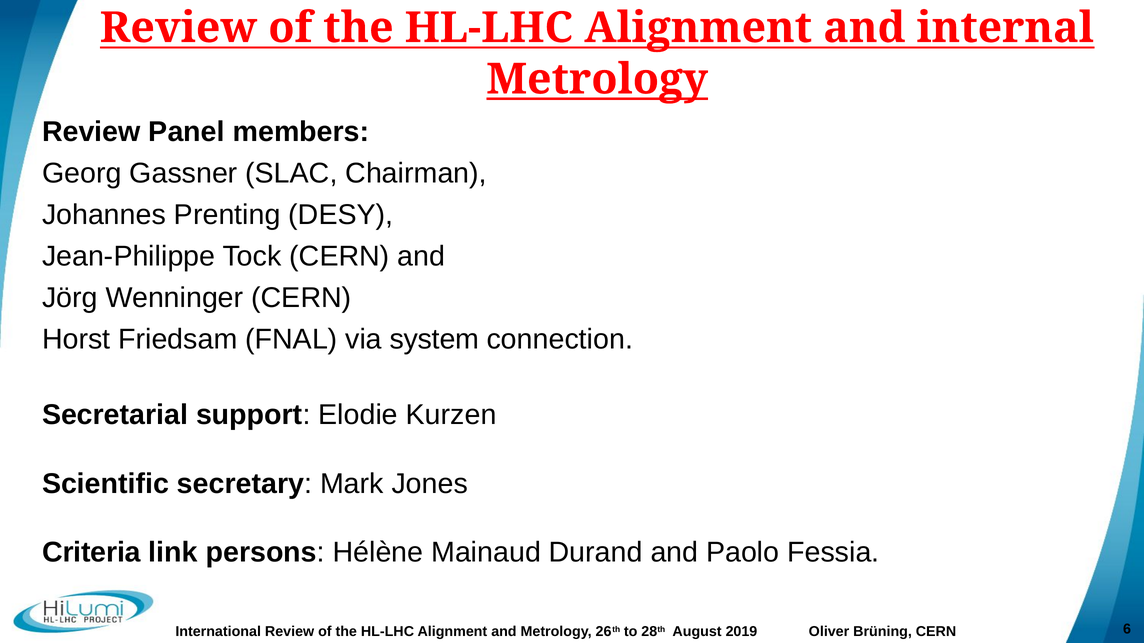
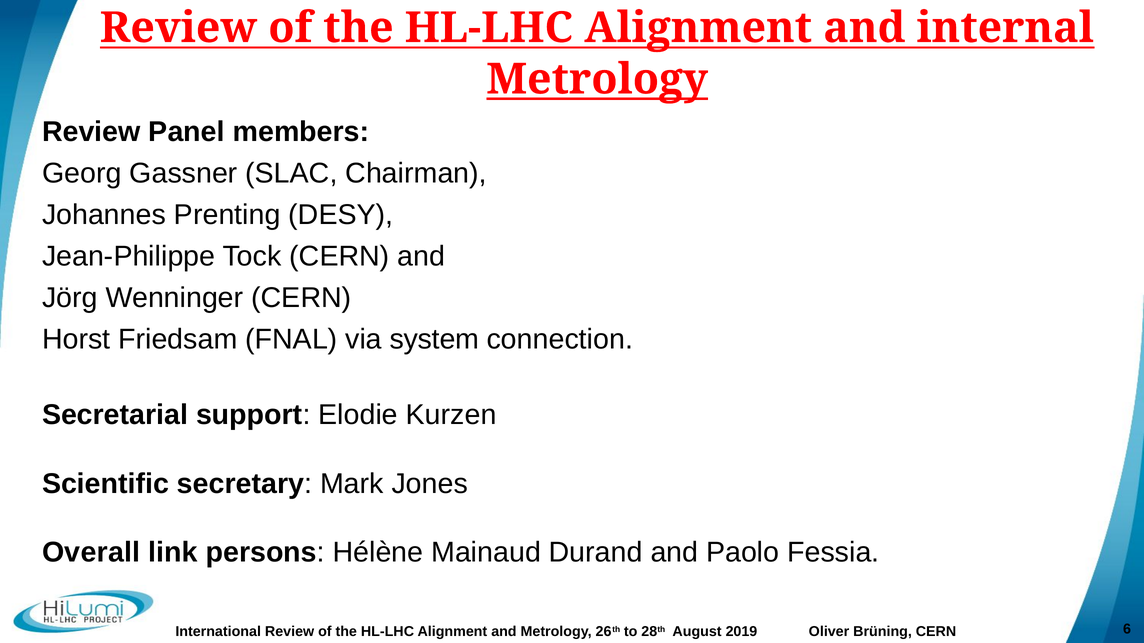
Criteria: Criteria -> Overall
